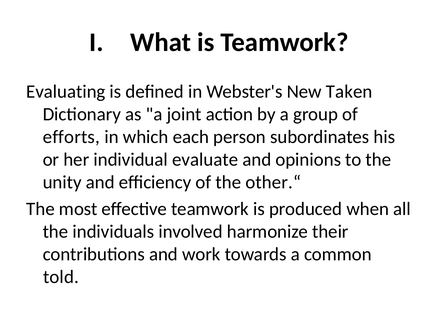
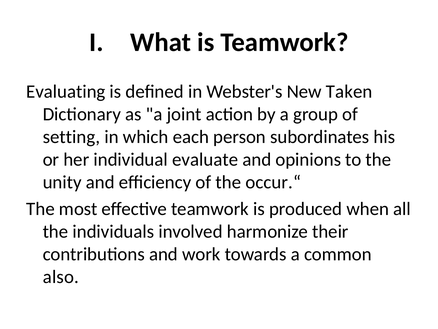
efforts: efforts -> setting
other.“: other.“ -> occur.“
told: told -> also
